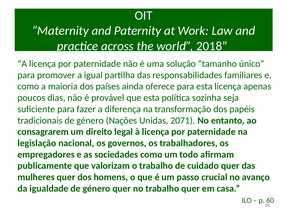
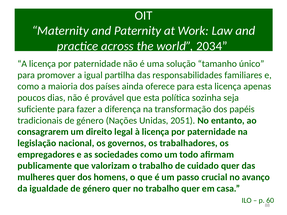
2018: 2018 -> 2034
2071: 2071 -> 2051
